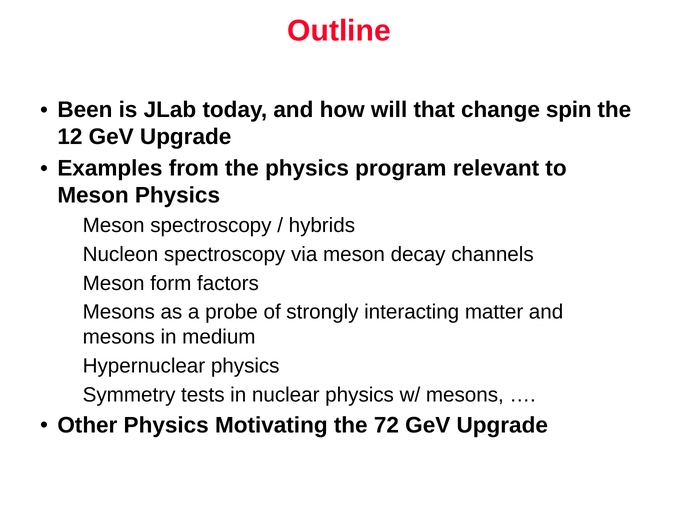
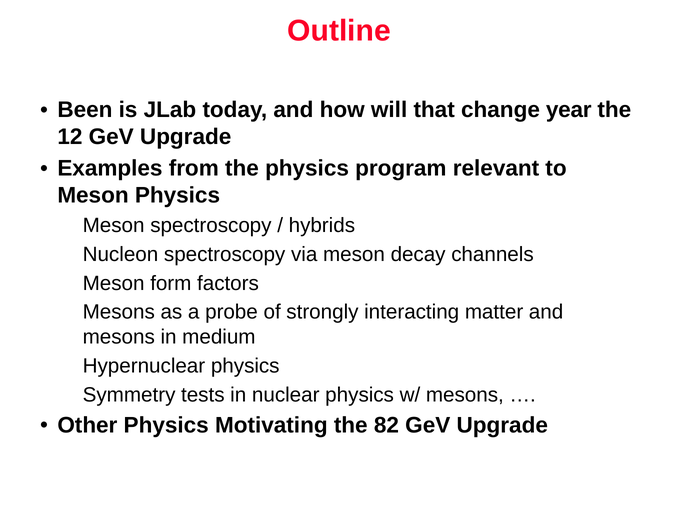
spin: spin -> year
72: 72 -> 82
